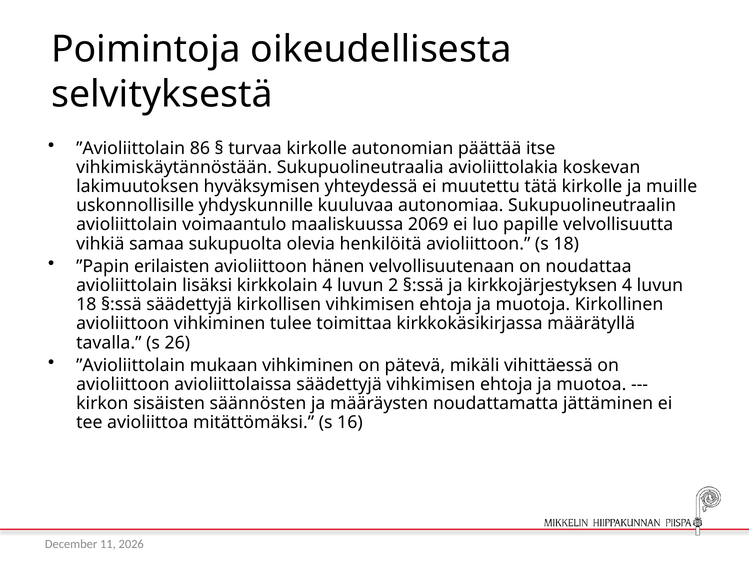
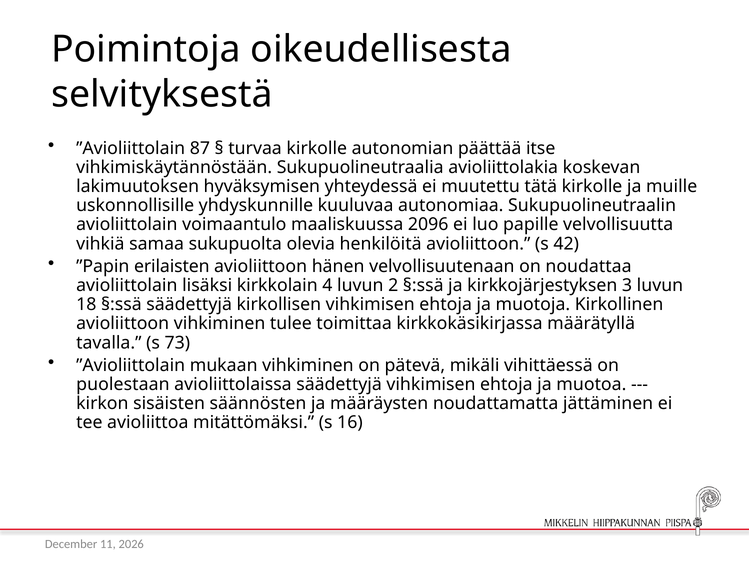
86: 86 -> 87
2069: 2069 -> 2096
s 18: 18 -> 42
kirkkojärjestyksen 4: 4 -> 3
26: 26 -> 73
avioliittoon at (123, 384): avioliittoon -> puolestaan
